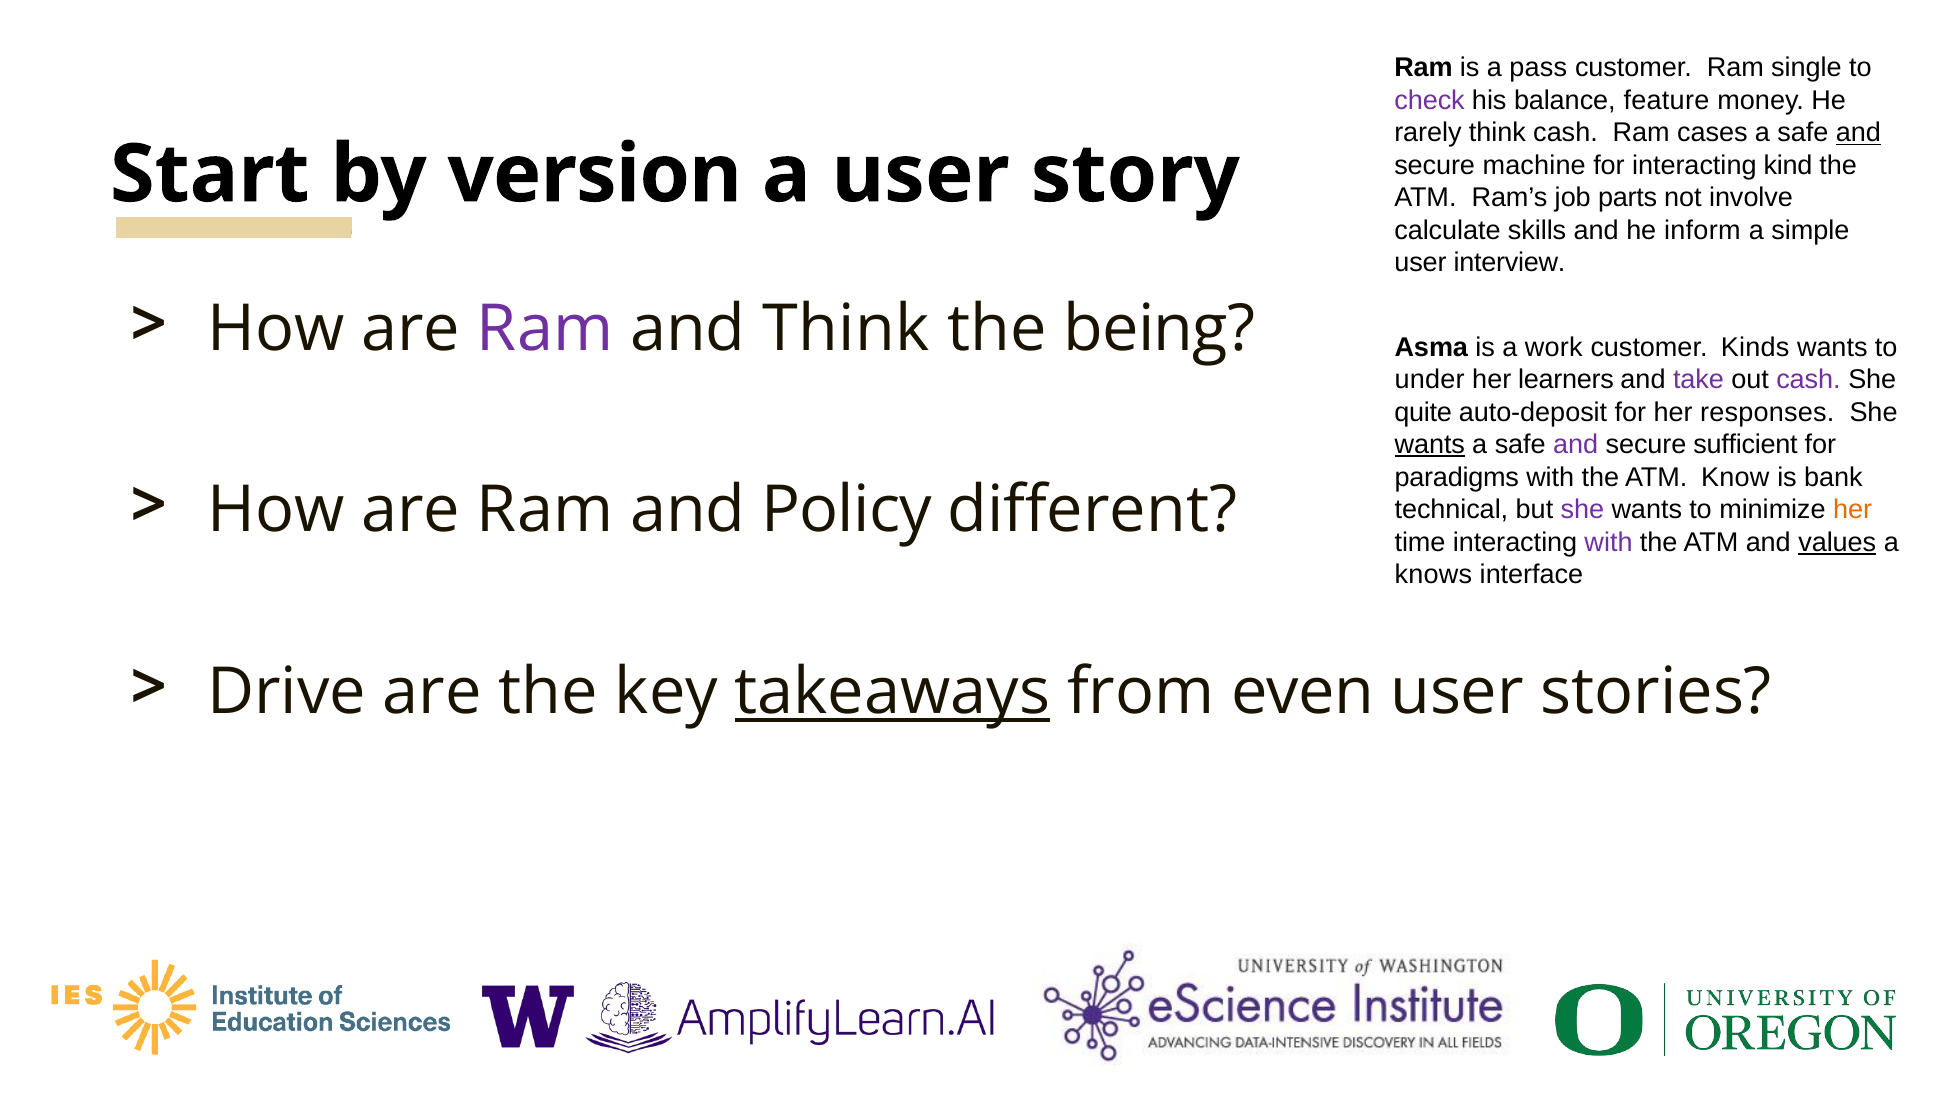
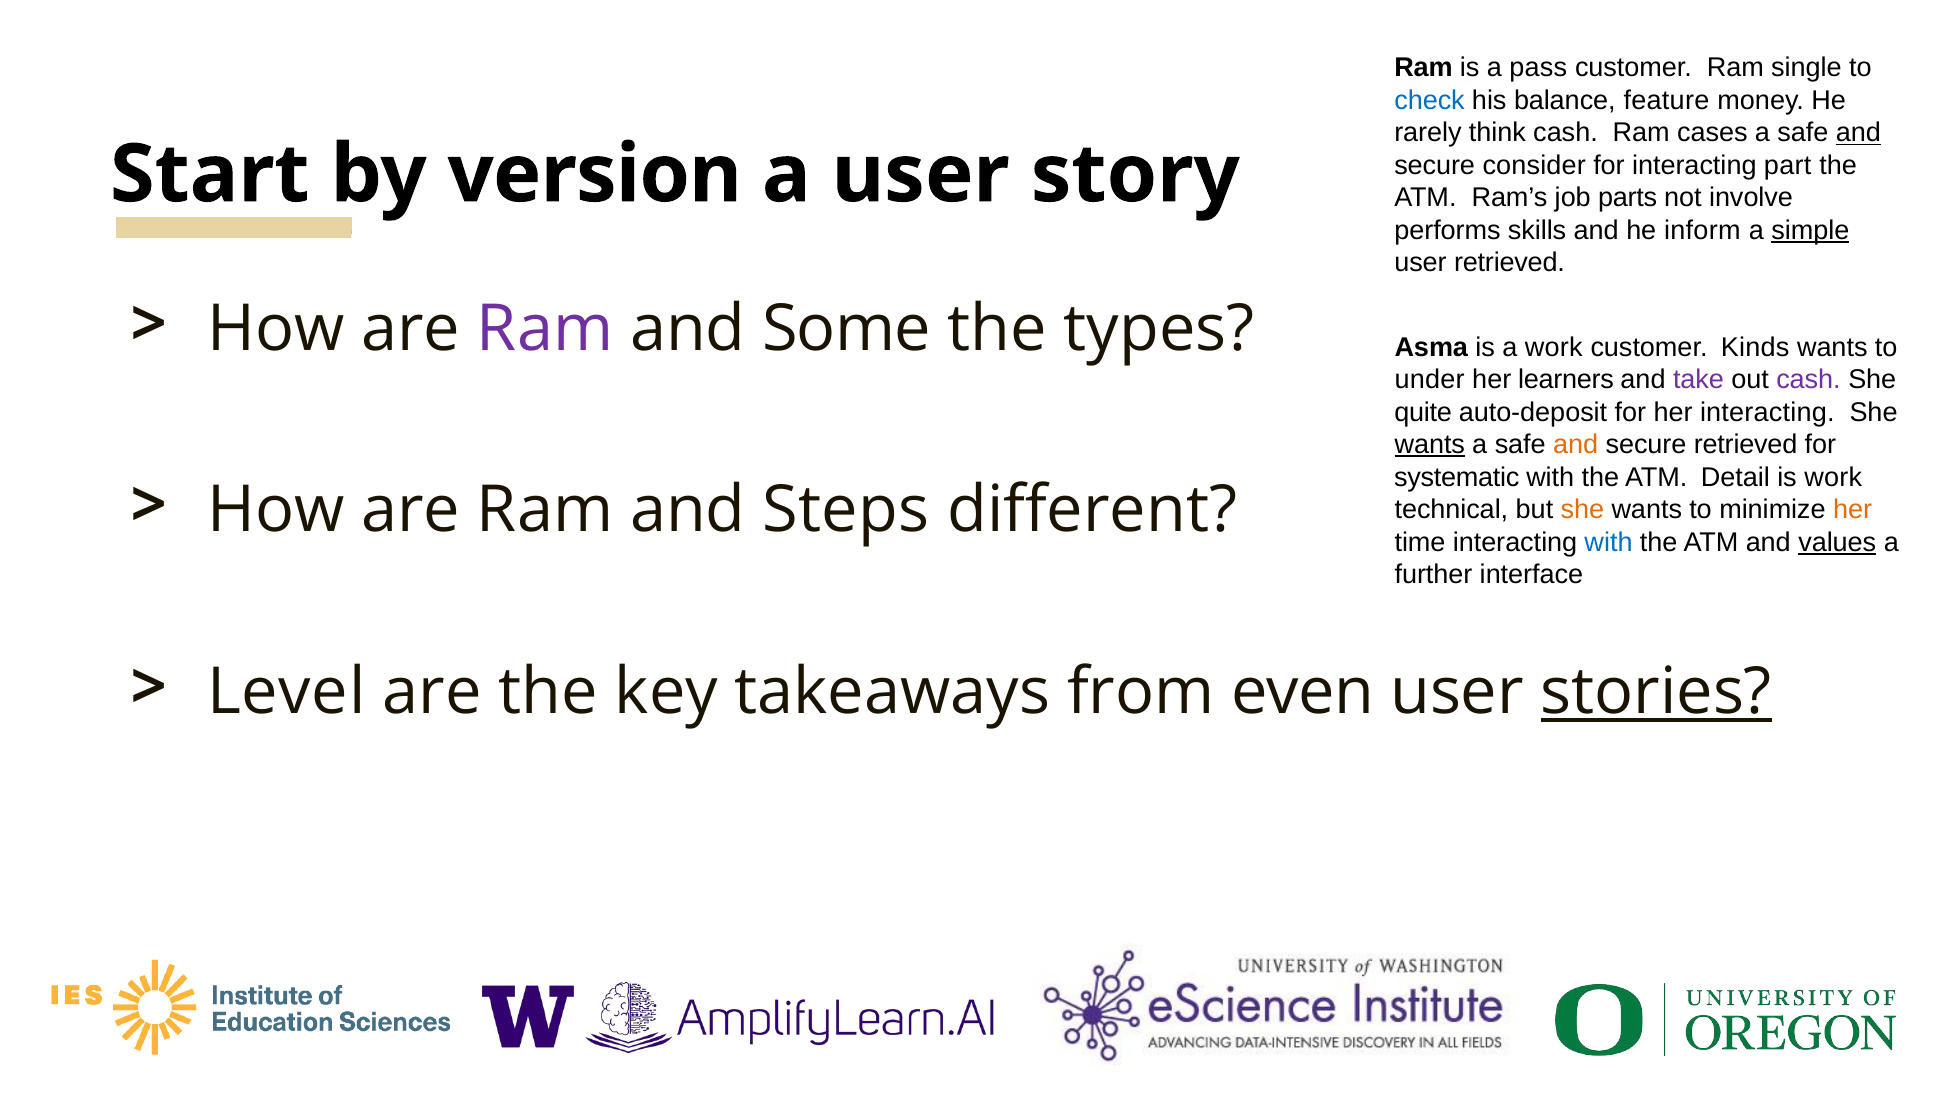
check colour: purple -> blue
machine: machine -> consider
kind: kind -> part
calculate: calculate -> performs
simple underline: none -> present
user interview: interview -> retrieved
and Think: Think -> Some
being: being -> types
her responses: responses -> interacting
and at (1576, 445) colour: purple -> orange
secure sufficient: sufficient -> retrieved
paradigms: paradigms -> systematic
Know: Know -> Detail
is bank: bank -> work
Policy: Policy -> Steps
she at (1582, 510) colour: purple -> orange
with at (1609, 542) colour: purple -> blue
knows: knows -> further
Drive: Drive -> Level
takeaways underline: present -> none
stories underline: none -> present
